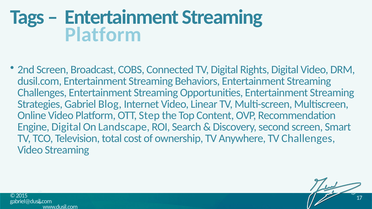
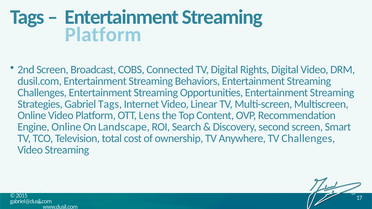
Gabriel Blog: Blog -> Tags
Step: Step -> Lens
Engine Digital: Digital -> Online
